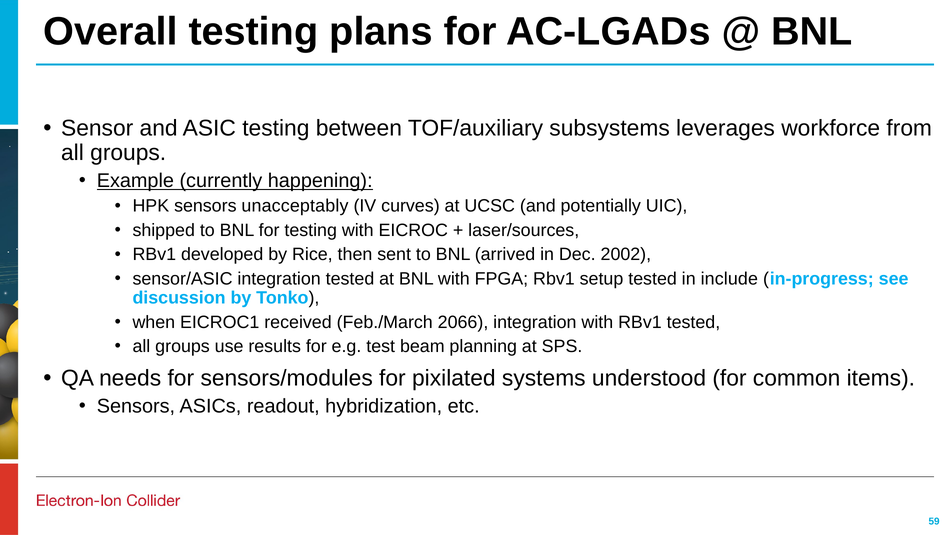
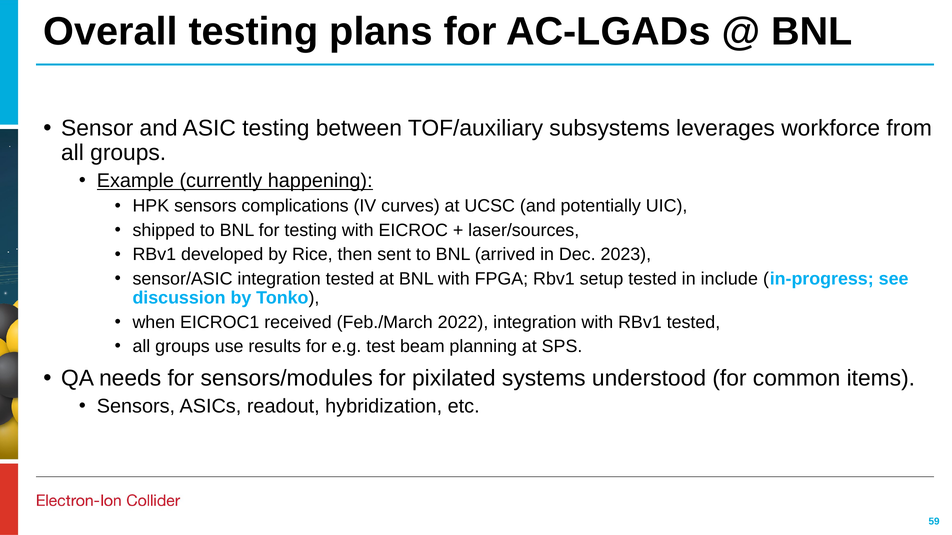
unacceptably: unacceptably -> complications
2002: 2002 -> 2023
2066: 2066 -> 2022
